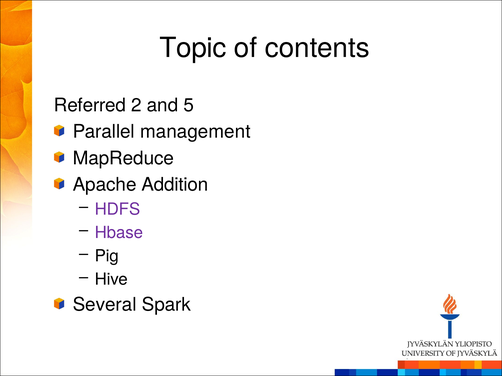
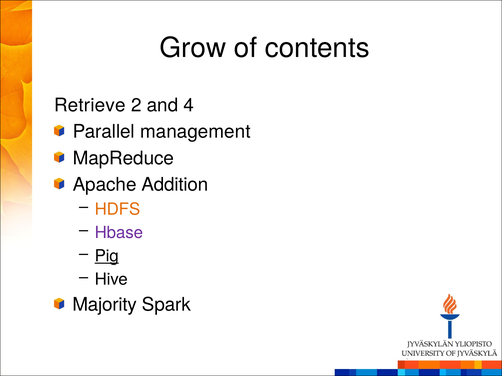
Topic: Topic -> Grow
Referred: Referred -> Retrieve
5: 5 -> 4
HDFS colour: purple -> orange
Pig underline: none -> present
Several: Several -> Majority
